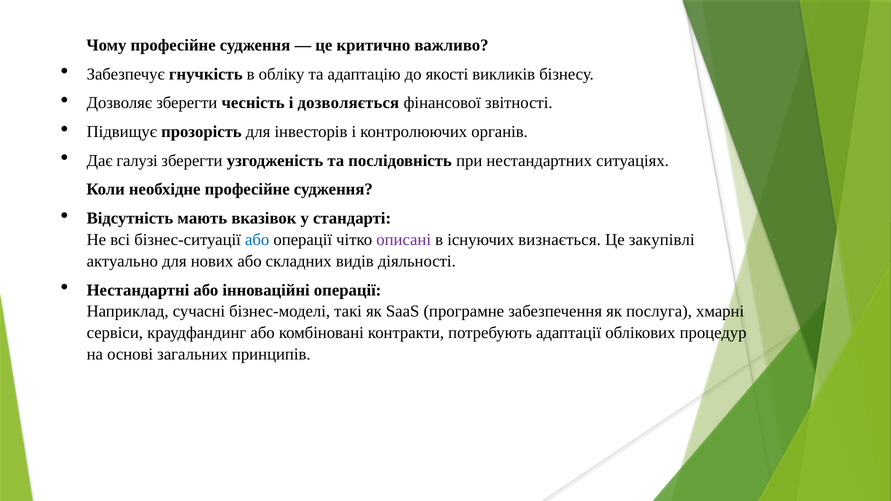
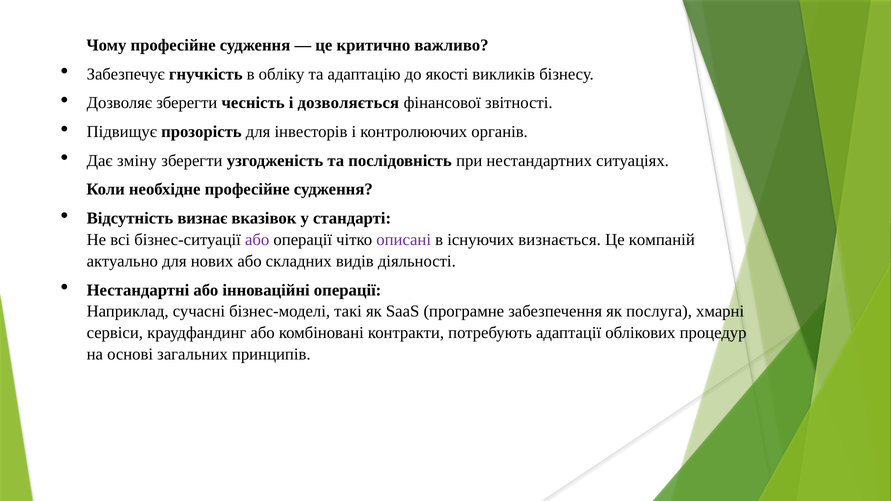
галузі: галузі -> зміну
мають: мають -> визнає
або at (257, 240) colour: blue -> purple
закупівлі: закупівлі -> компаній
